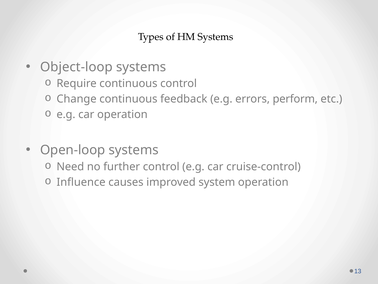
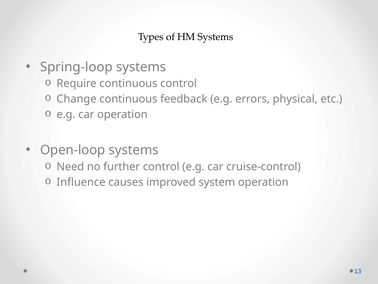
Object-loop: Object-loop -> Spring-loop
perform: perform -> physical
